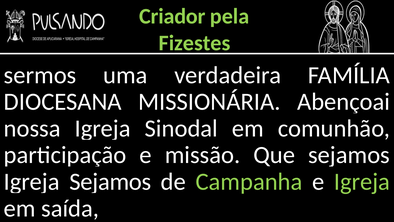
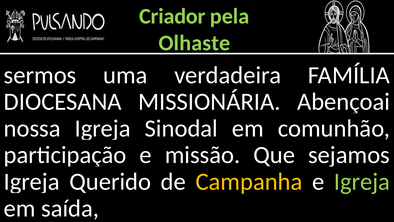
Fizestes: Fizestes -> Olhaste
Sejamos at (110, 181): Sejamos -> Querido
Campanha colour: light green -> yellow
